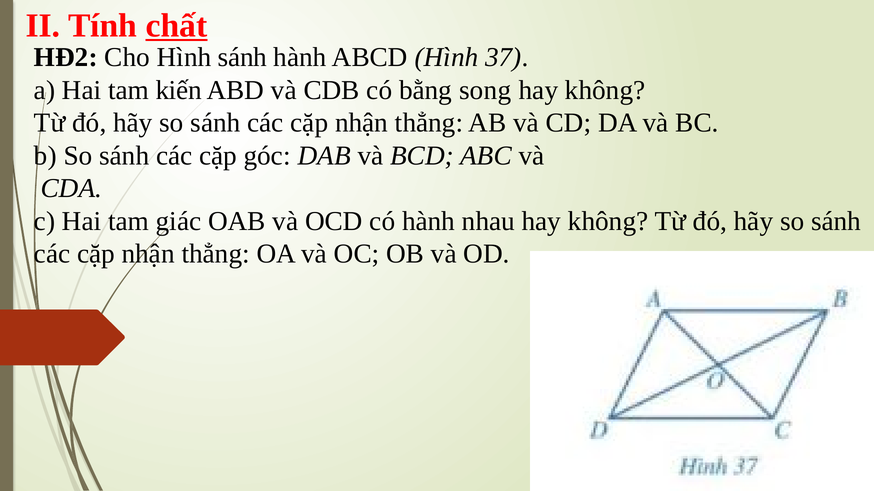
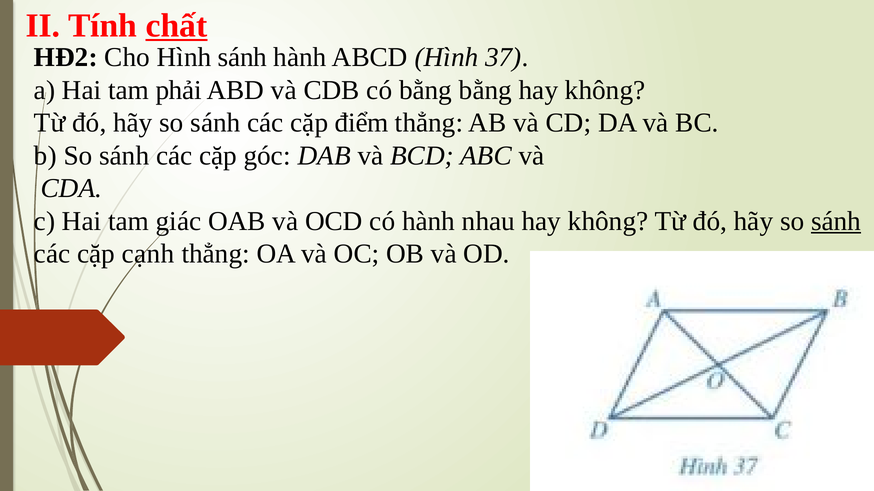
kiến: kiến -> phải
bằng song: song -> bằng
nhận at (362, 123): nhận -> điểm
sánh at (836, 221) underline: none -> present
nhận at (148, 254): nhận -> cạnh
